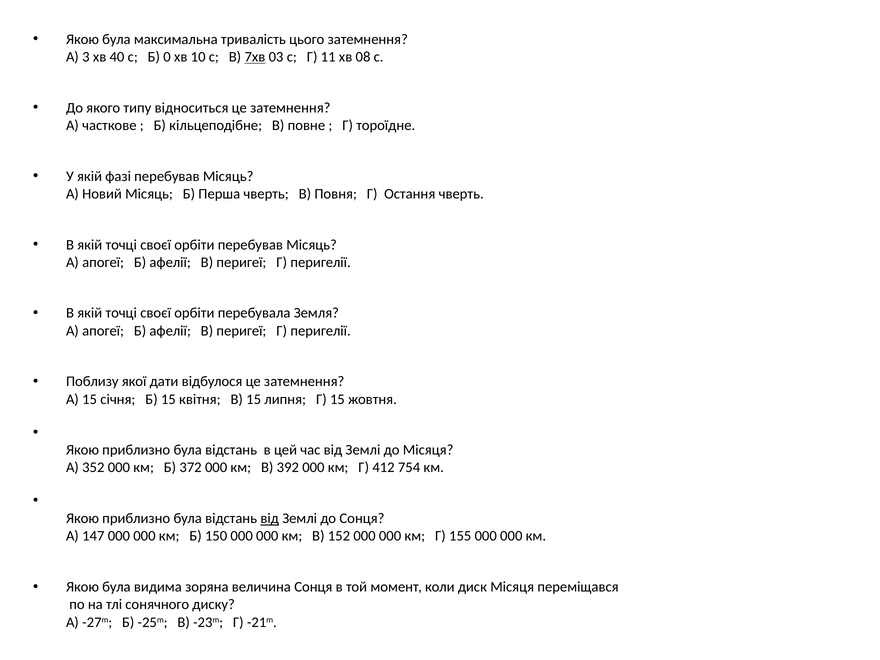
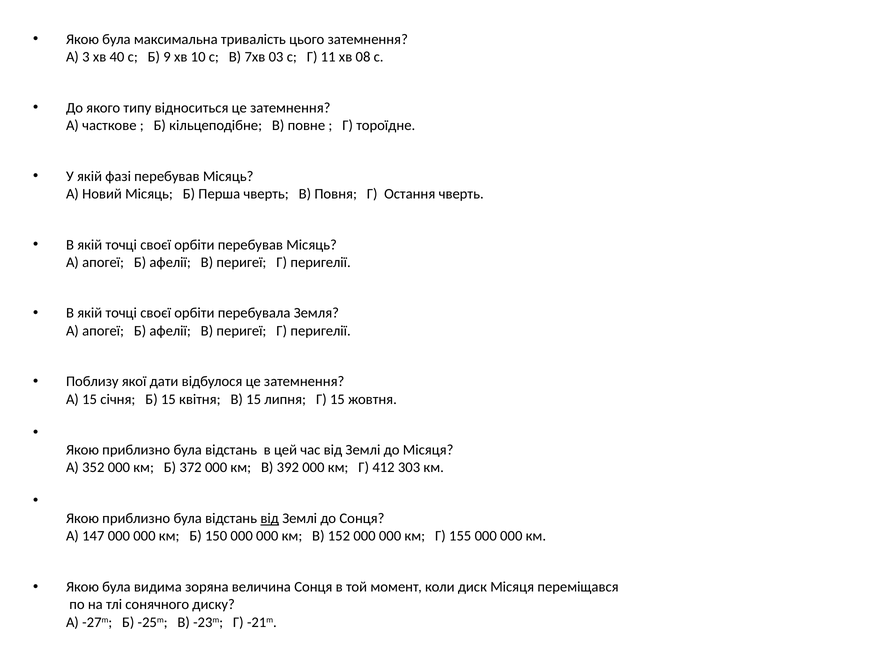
0: 0 -> 9
7хв underline: present -> none
754: 754 -> 303
